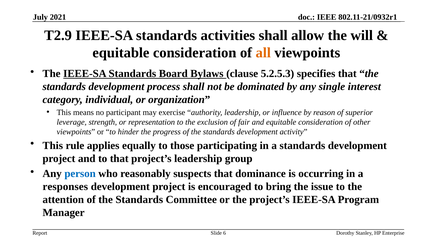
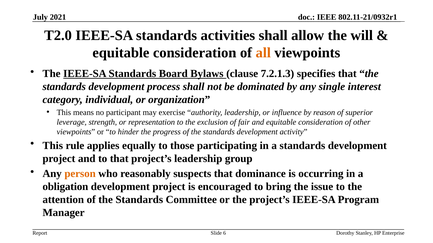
T2.9: T2.9 -> T2.0
5.2.5.3: 5.2.5.3 -> 7.2.1.3
person colour: blue -> orange
responses: responses -> obligation
